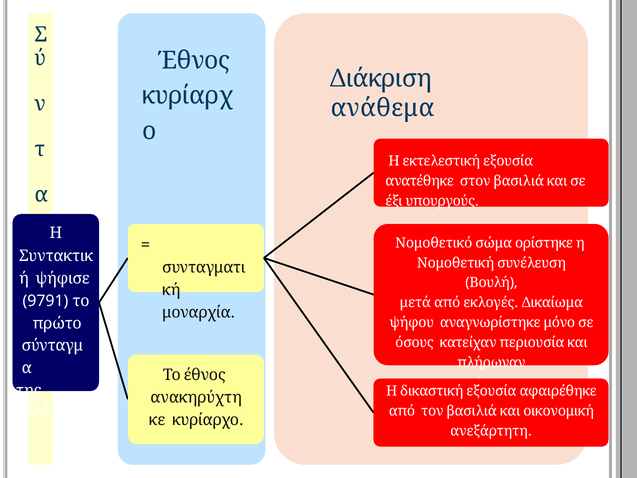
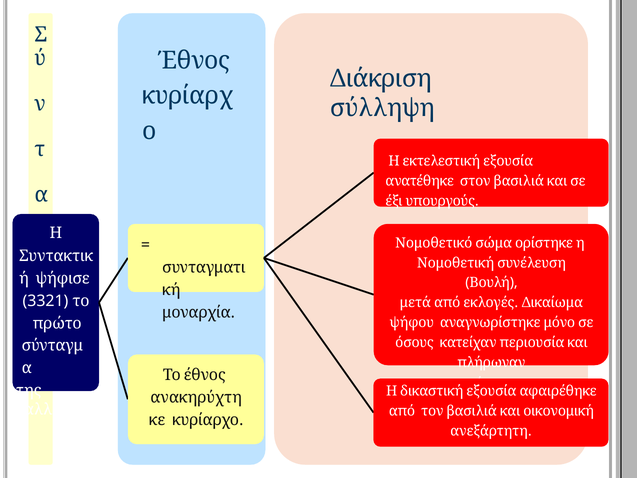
ανάθεμα: ανάθεμα -> σύλληψη
9791: 9791 -> 3321
